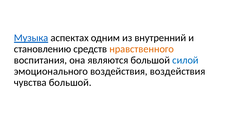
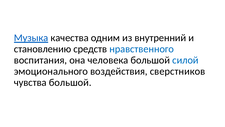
аспектах: аспектах -> качества
нравственного colour: orange -> blue
являются: являются -> человека
воздействия воздействия: воздействия -> сверстников
